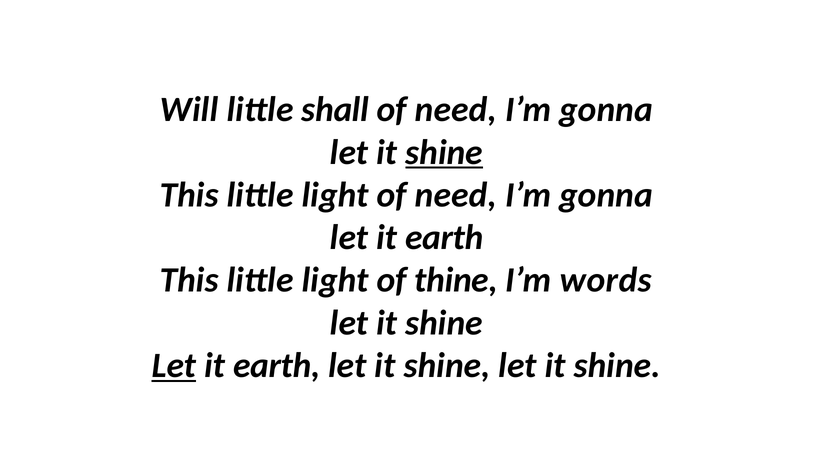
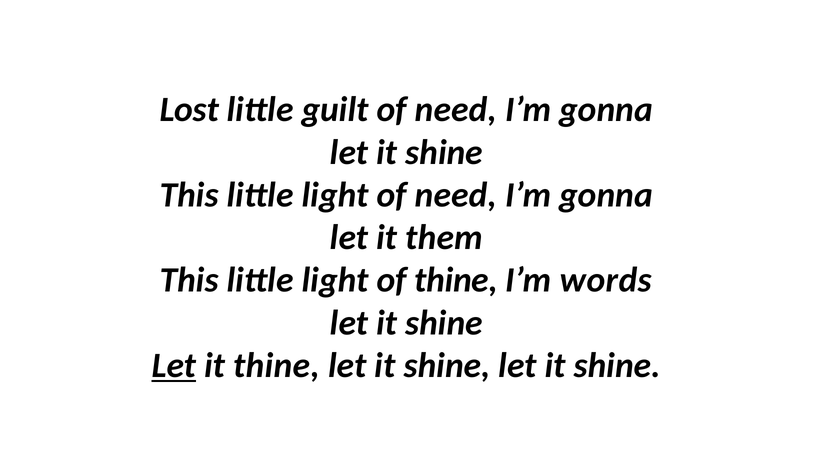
Will: Will -> Lost
shall: shall -> guilt
shine at (444, 152) underline: present -> none
earth at (444, 238): earth -> them
earth at (277, 366): earth -> thine
